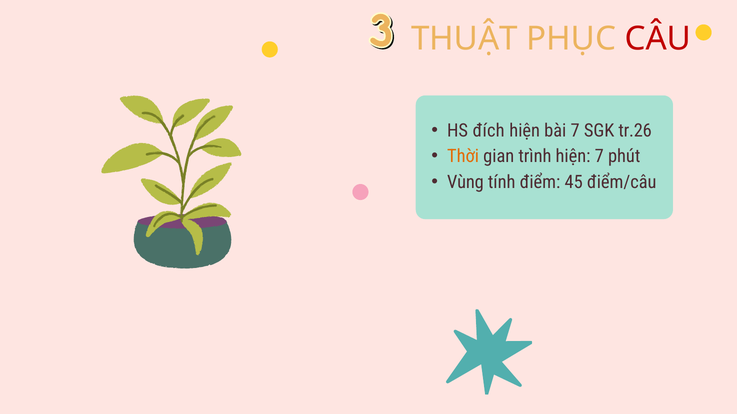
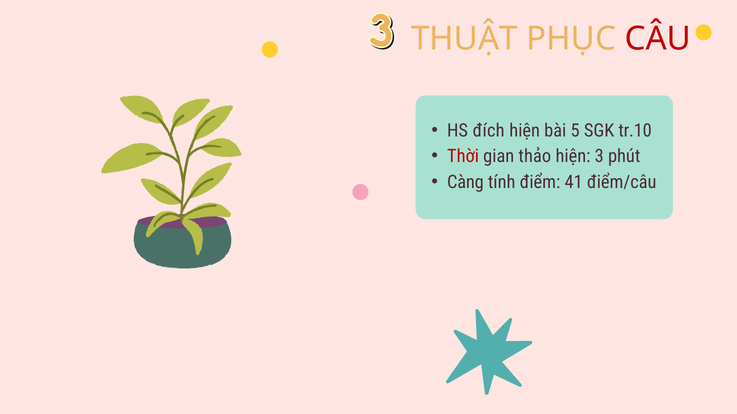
bài 7: 7 -> 5
tr.26: tr.26 -> tr.10
Thời colour: orange -> red
trình: trình -> thảo
hiện 7: 7 -> 3
Vùng: Vùng -> Càng
45: 45 -> 41
